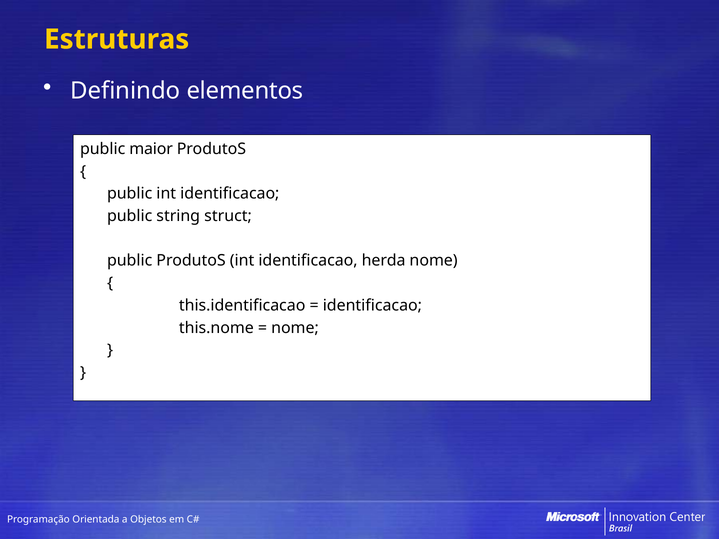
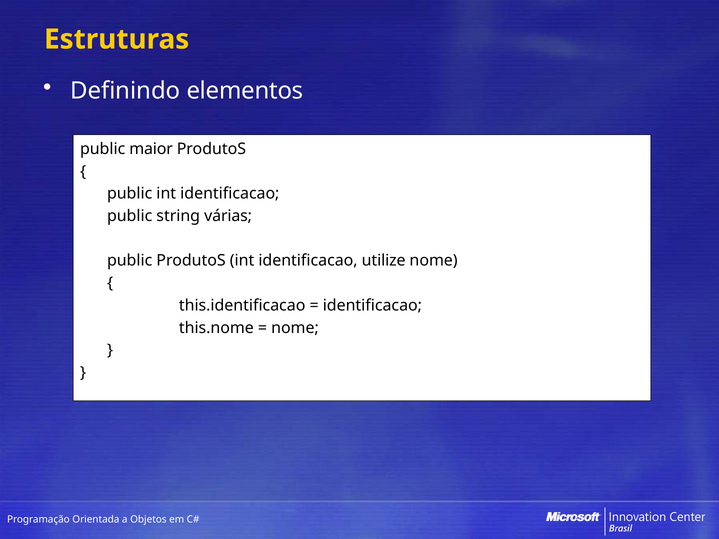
struct: struct -> várias
herda: herda -> utilize
